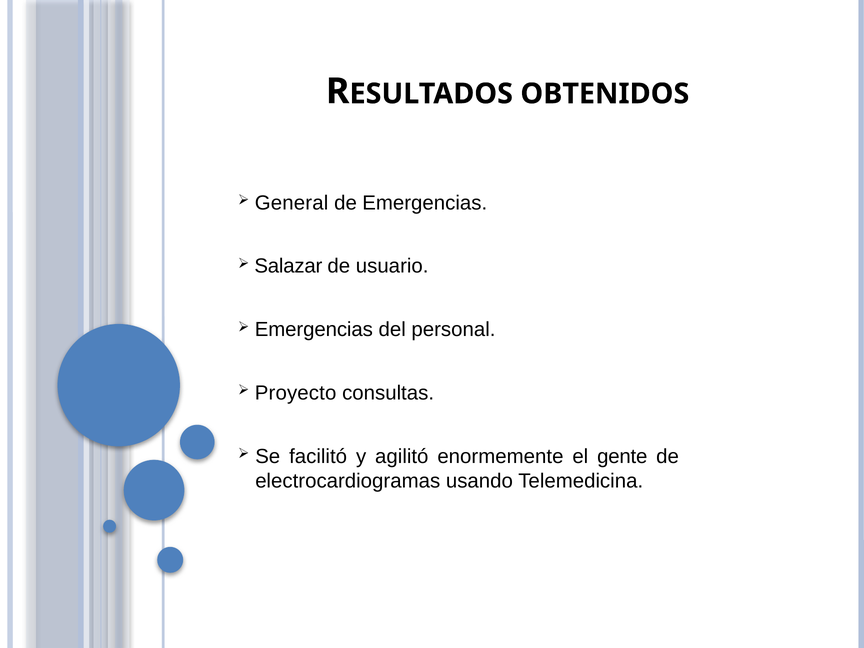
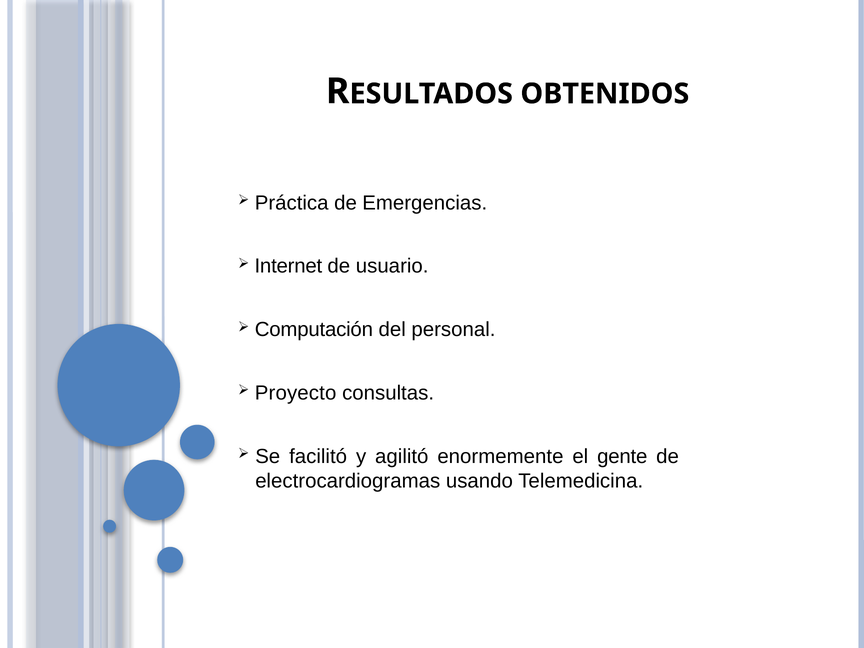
General: General -> Práctica
Salazar: Salazar -> Internet
Emergencias at (314, 330): Emergencias -> Computación
